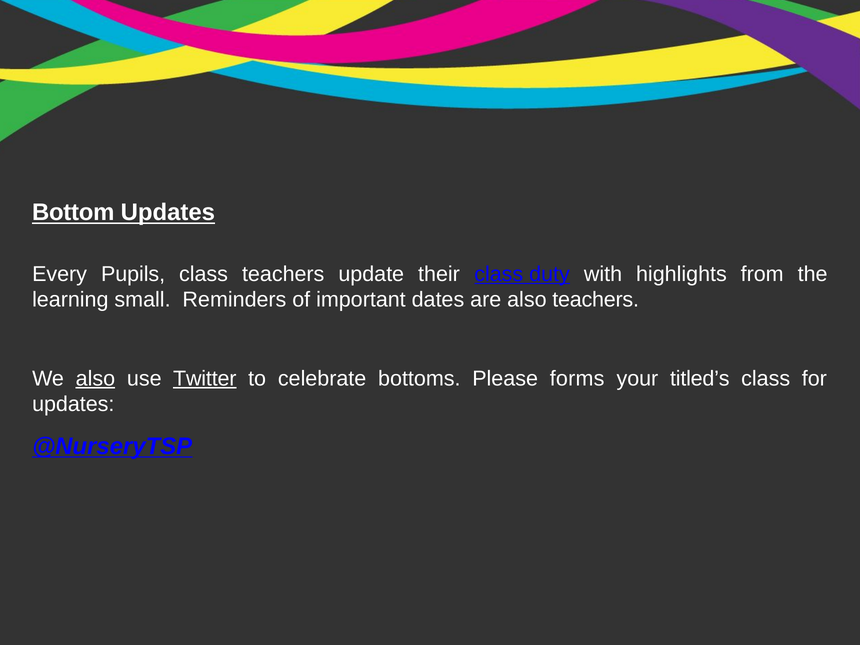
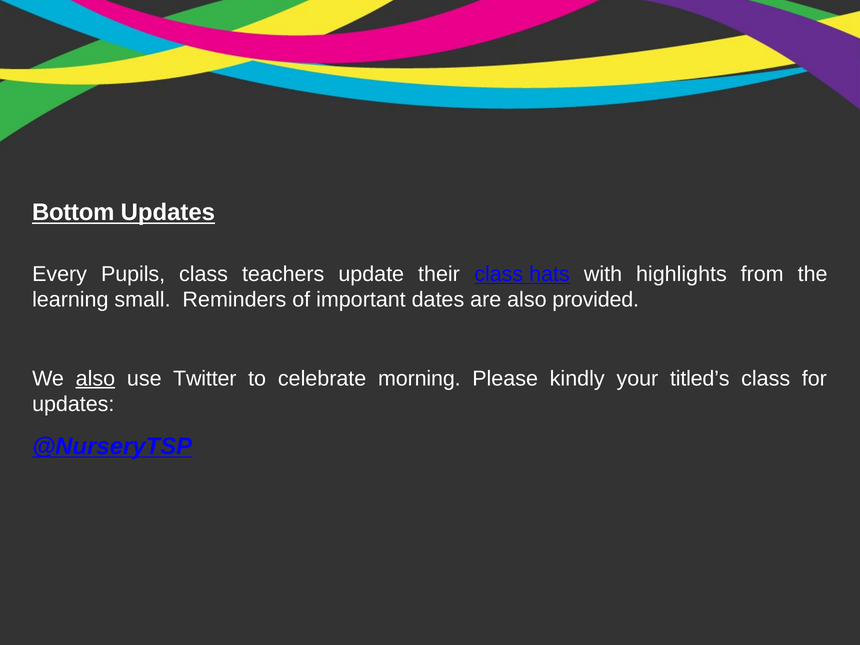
duty: duty -> hats
also teachers: teachers -> provided
Twitter underline: present -> none
bottoms: bottoms -> morning
forms: forms -> kindly
